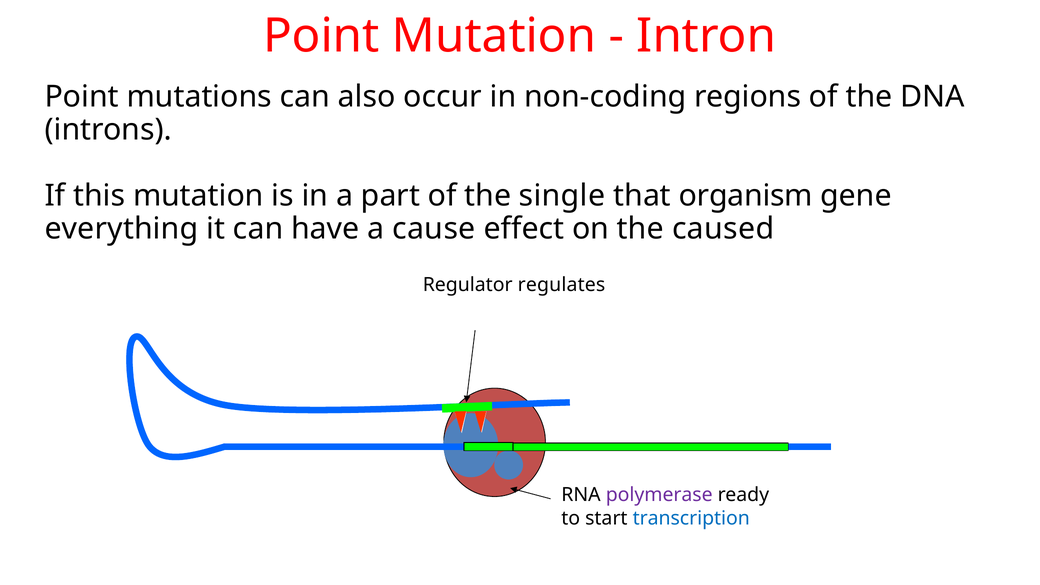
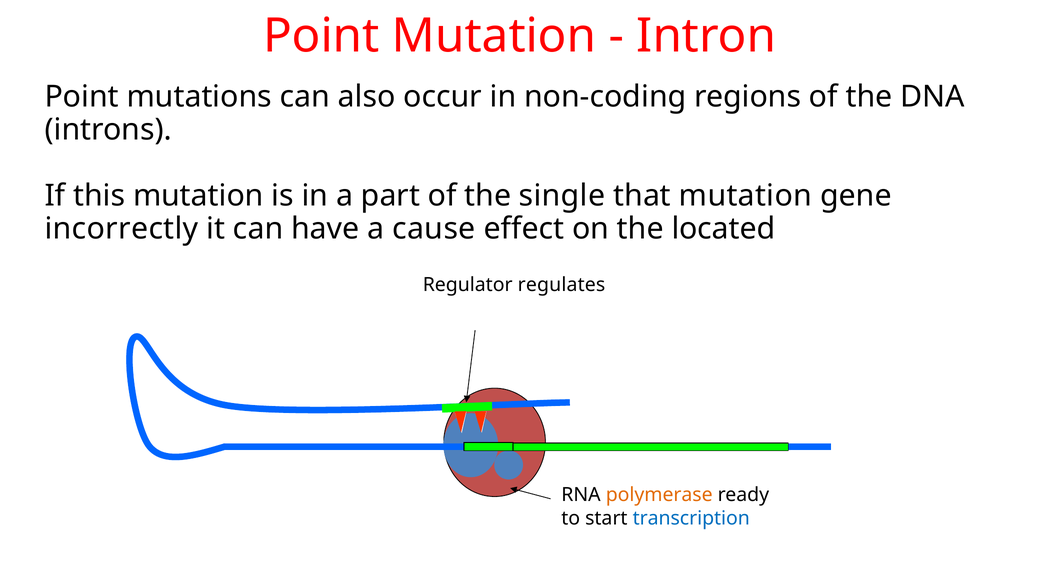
that organism: organism -> mutation
everything: everything -> incorrectly
caused: caused -> located
polymerase colour: purple -> orange
